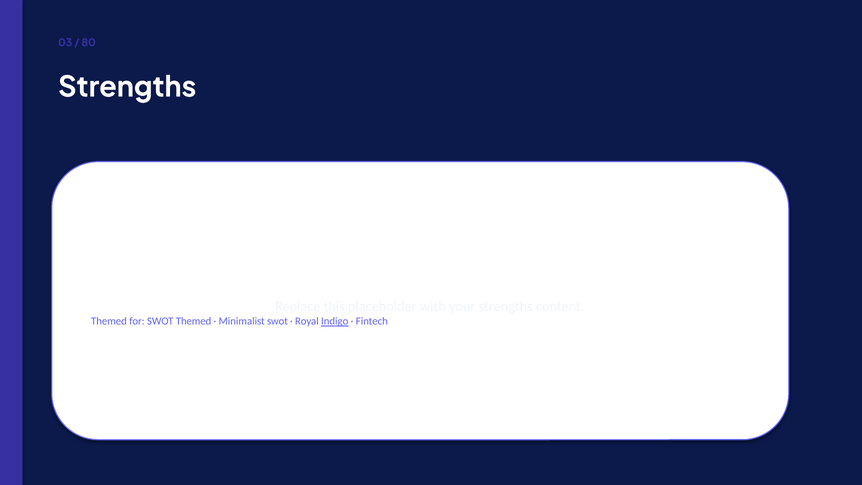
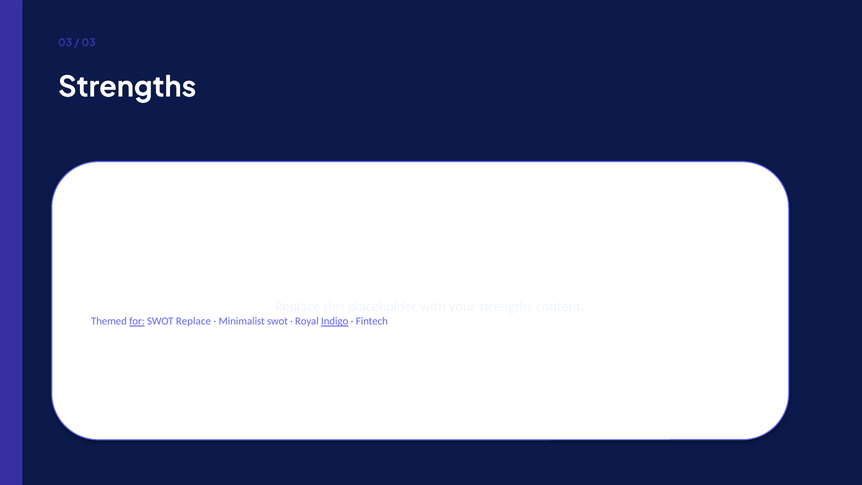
80 at (89, 43): 80 -> 03
for underline: none -> present
SWOT Themed: Themed -> Replace
